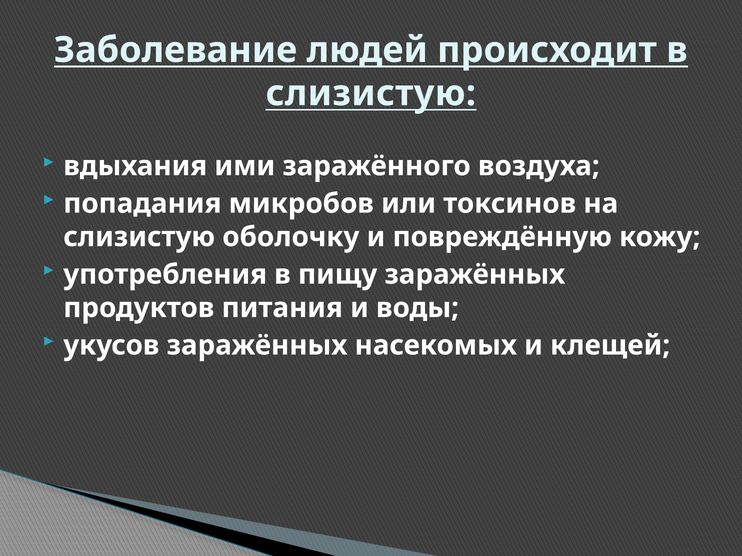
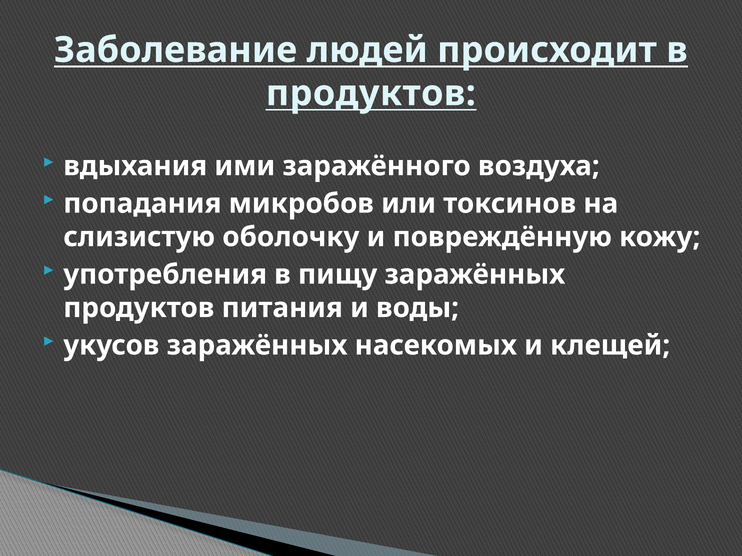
слизистую at (371, 93): слизистую -> продуктов
